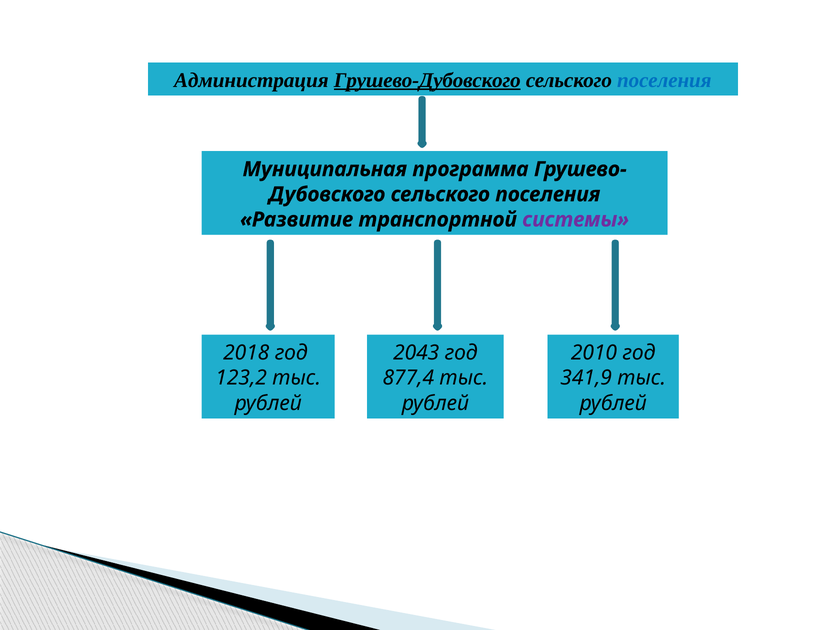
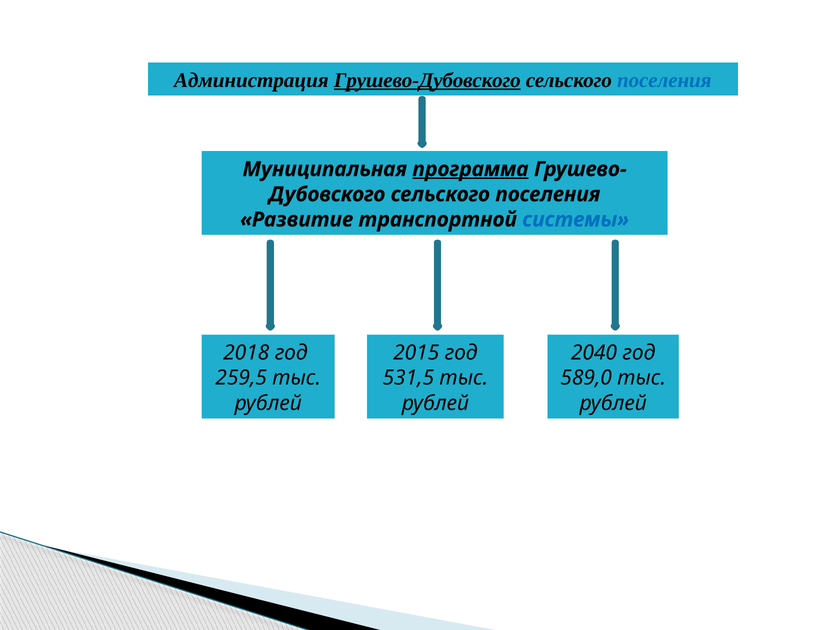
программа underline: none -> present
системы colour: purple -> blue
2043: 2043 -> 2015
2010: 2010 -> 2040
123,2: 123,2 -> 259,5
877,4: 877,4 -> 531,5
341,9: 341,9 -> 589,0
